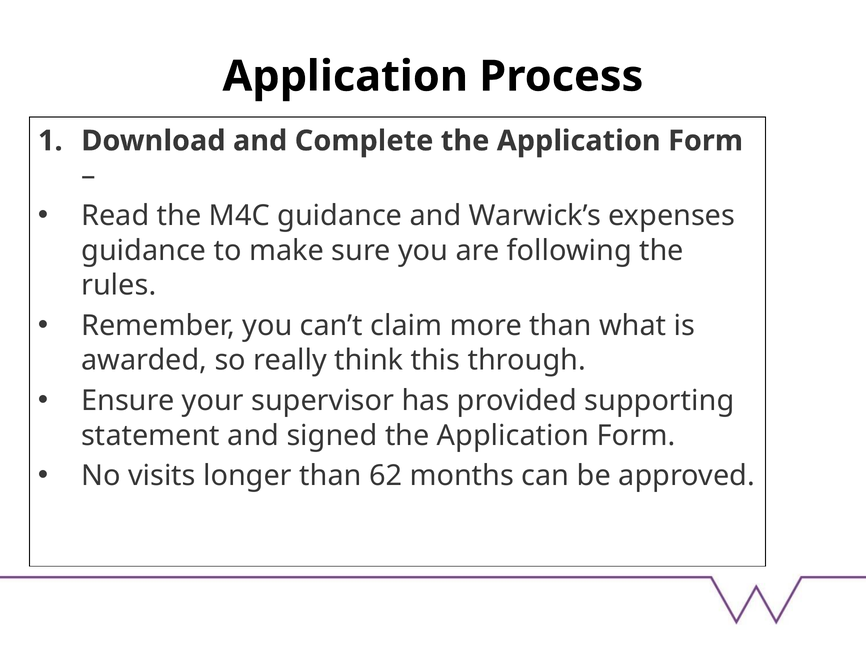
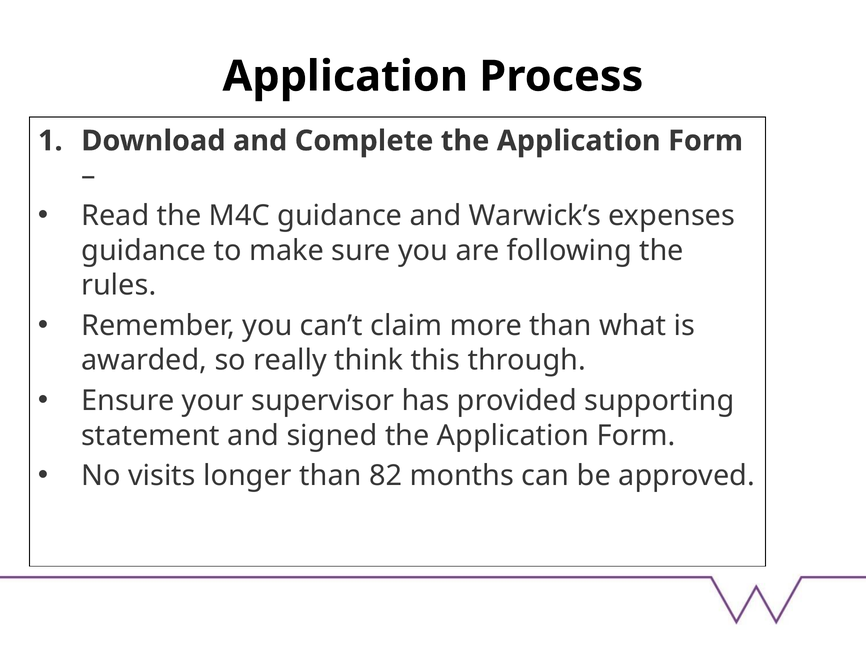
62: 62 -> 82
